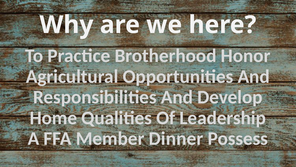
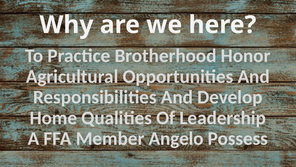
Dinner: Dinner -> Angelo
